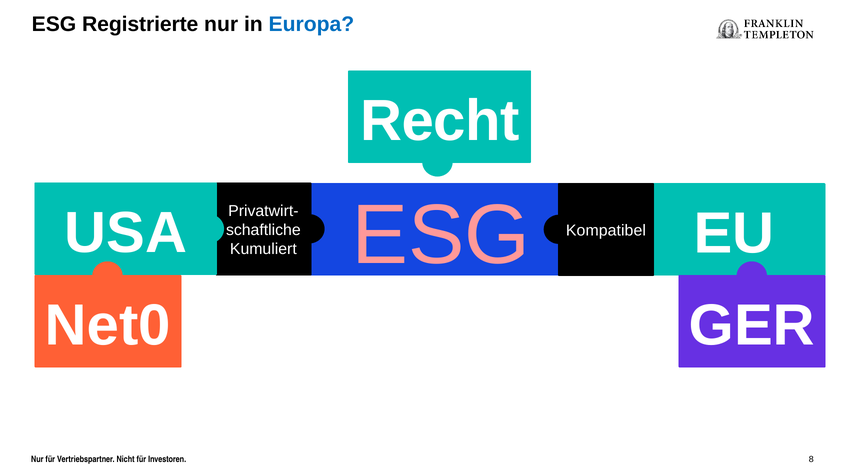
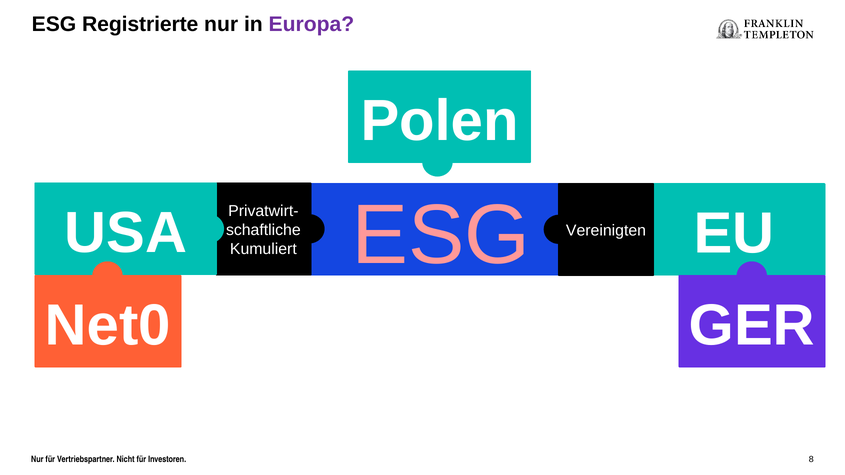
Europa colour: blue -> purple
Recht: Recht -> Polen
Kompatibel: Kompatibel -> Vereinigten
